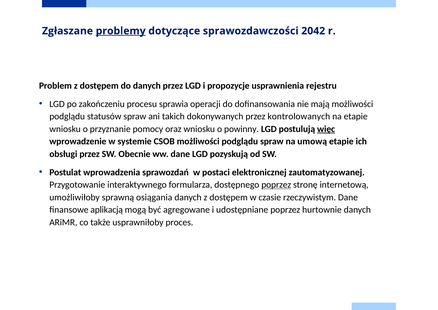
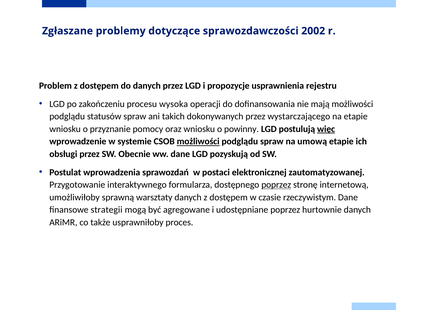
problemy underline: present -> none
2042: 2042 -> 2002
sprawia: sprawia -> wysoka
kontrolowanych: kontrolowanych -> wystarczającego
możliwości at (198, 141) underline: none -> present
osiągania: osiągania -> warsztaty
aplikacją: aplikacją -> strategii
